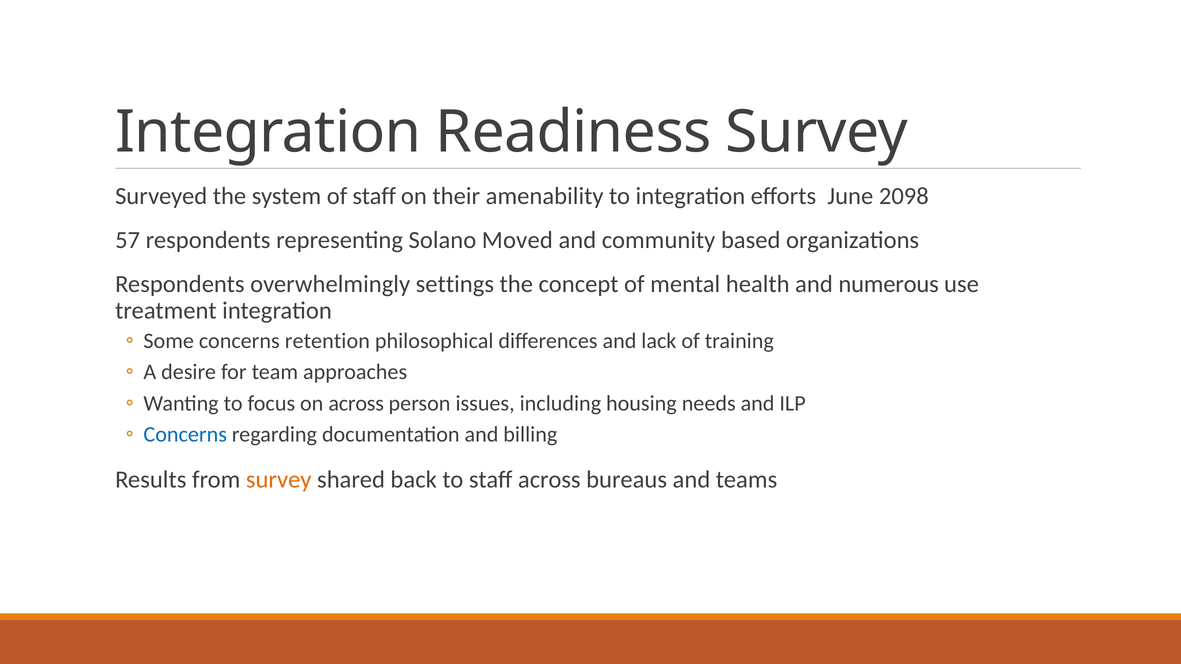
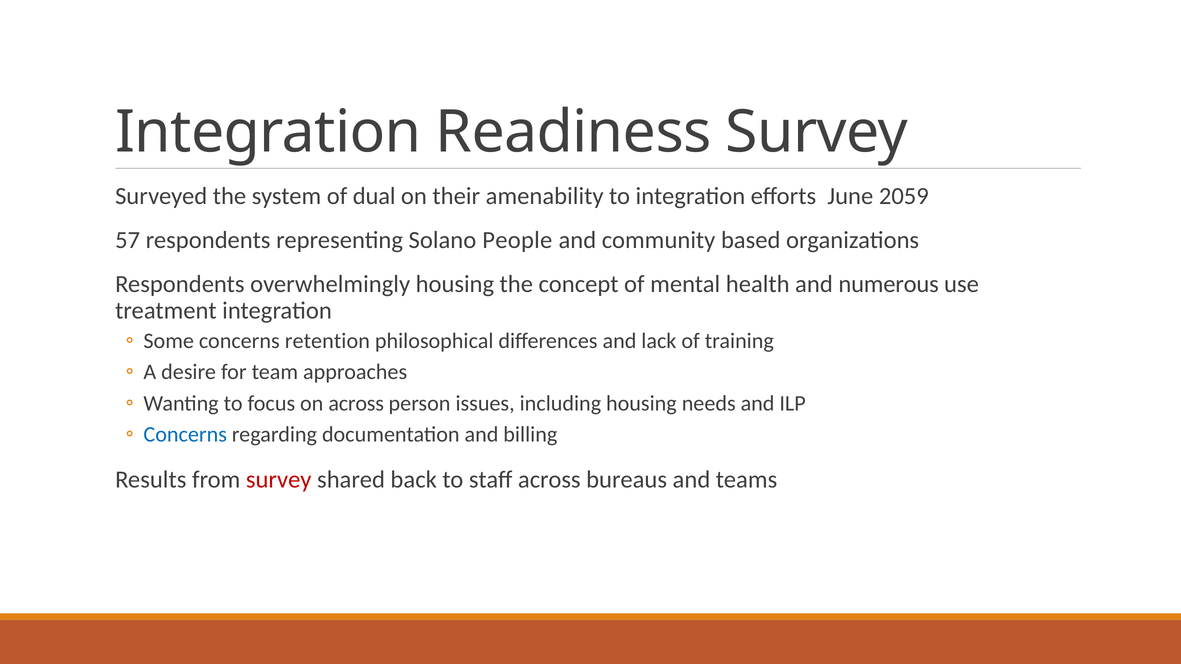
of staff: staff -> dual
2098: 2098 -> 2059
Moved: Moved -> People
overwhelmingly settings: settings -> housing
survey at (279, 480) colour: orange -> red
